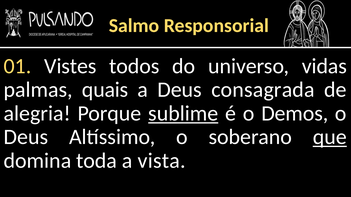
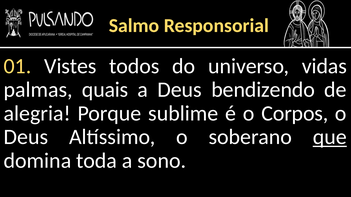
consagrada: consagrada -> bendizendo
sublime underline: present -> none
Demos: Demos -> Corpos
vista: vista -> sono
